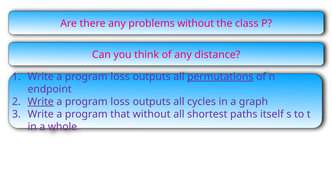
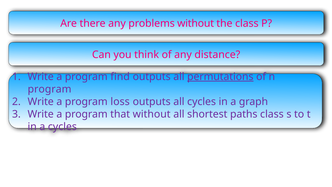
loss at (120, 77): loss -> find
endpoint at (50, 89): endpoint -> program
Write at (41, 102) underline: present -> none
paths itself: itself -> class
a whole: whole -> cycles
